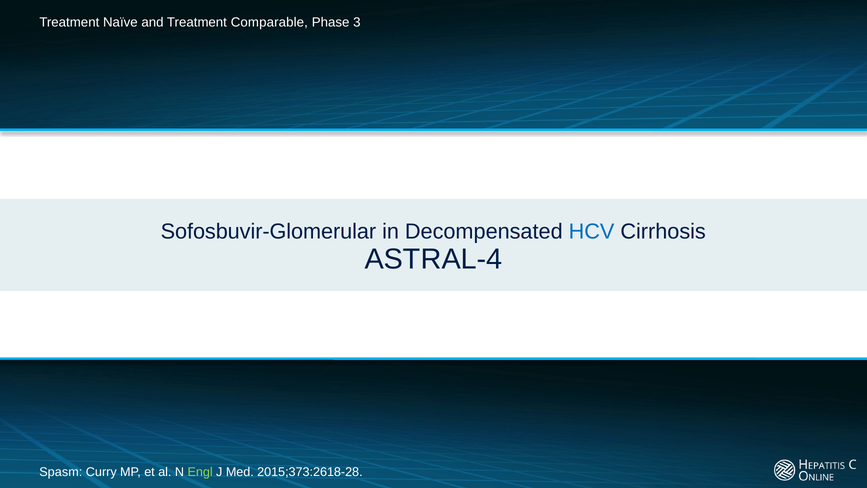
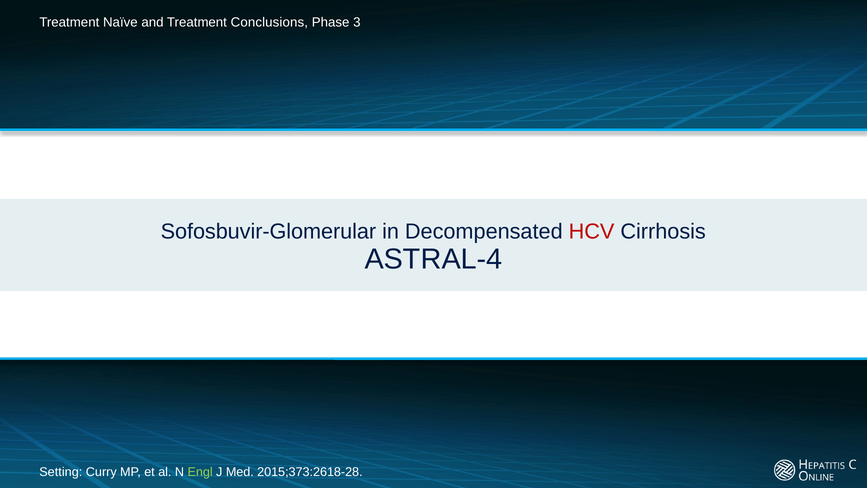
Comparable: Comparable -> Conclusions
HCV colour: blue -> red
Spasm: Spasm -> Setting
